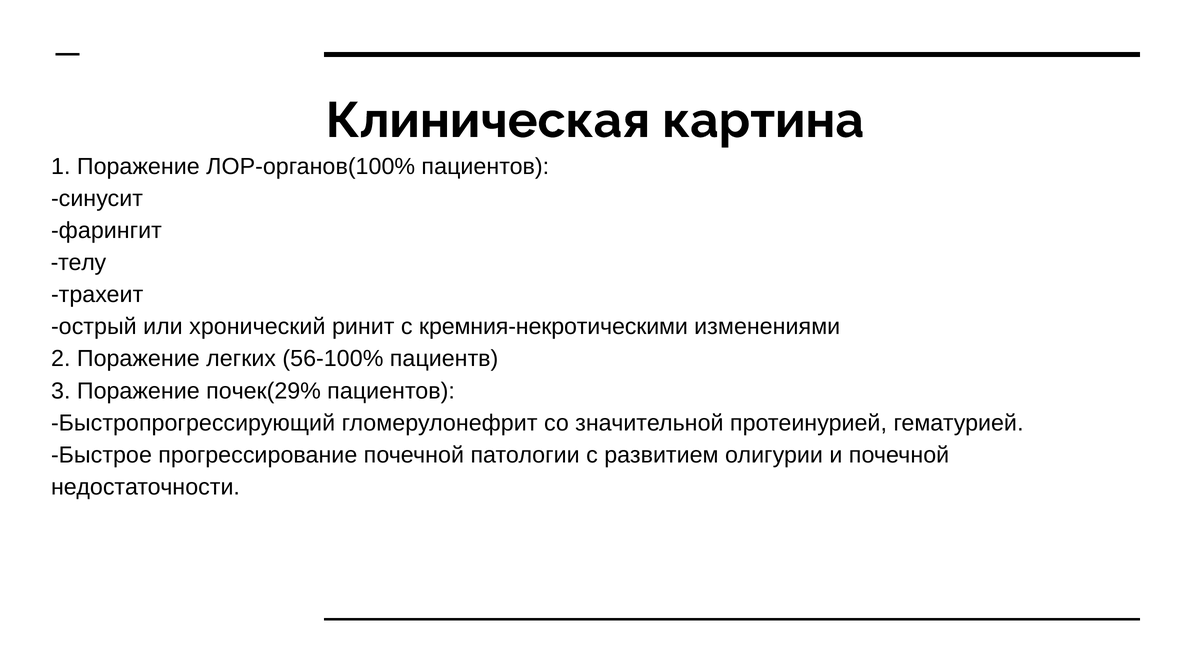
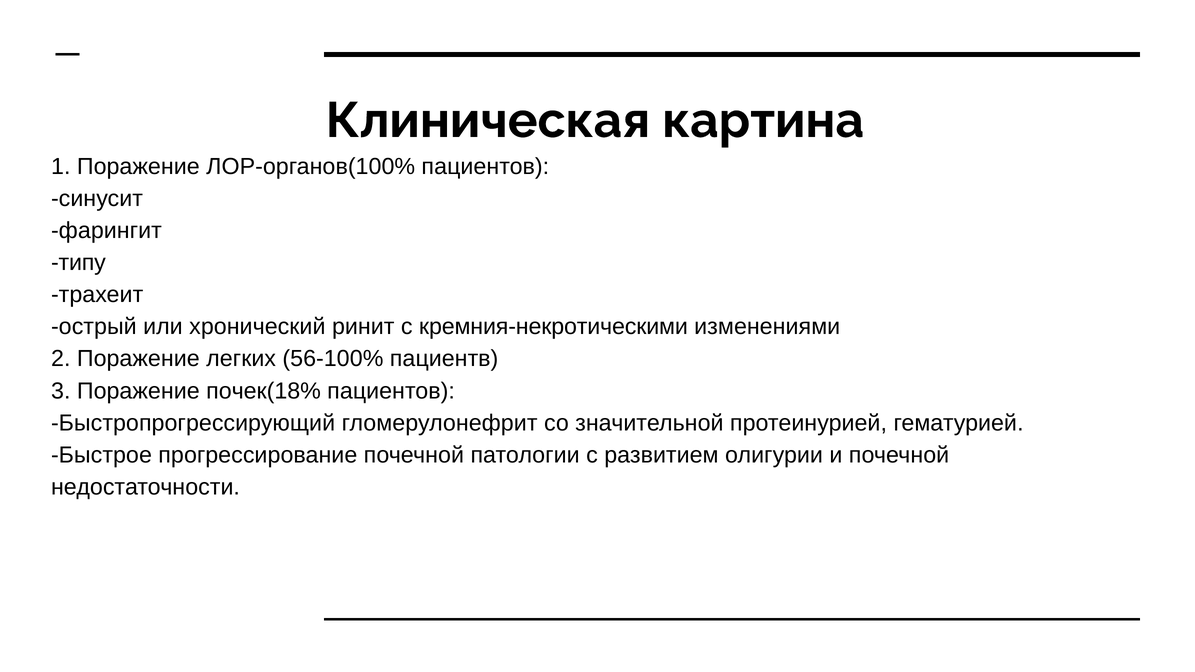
телу: телу -> типу
почек(29%: почек(29% -> почек(18%
